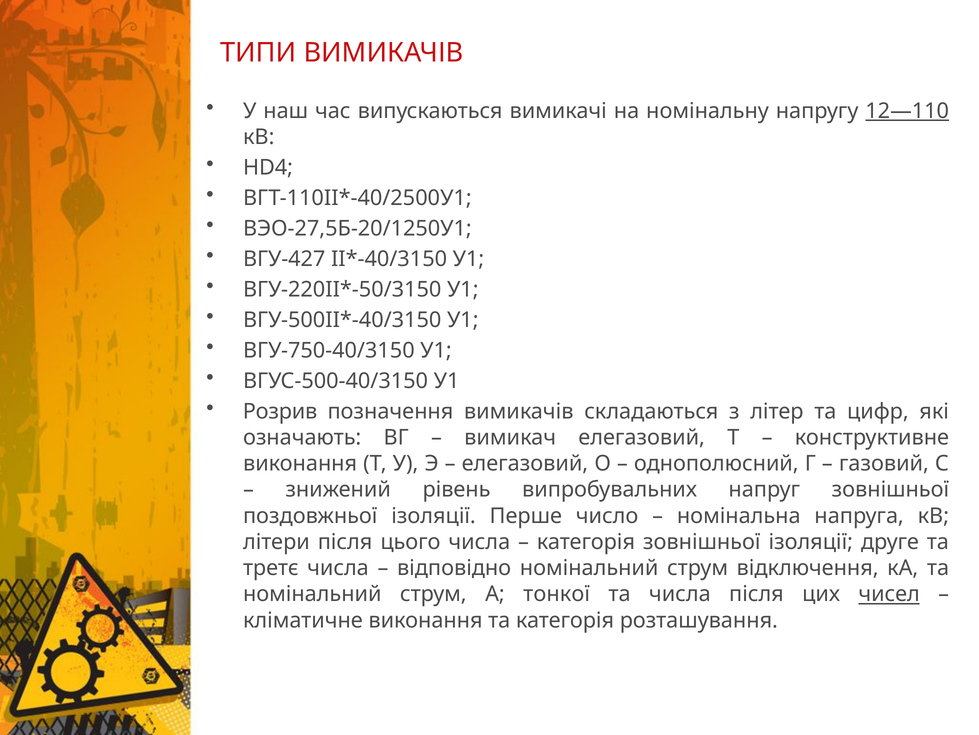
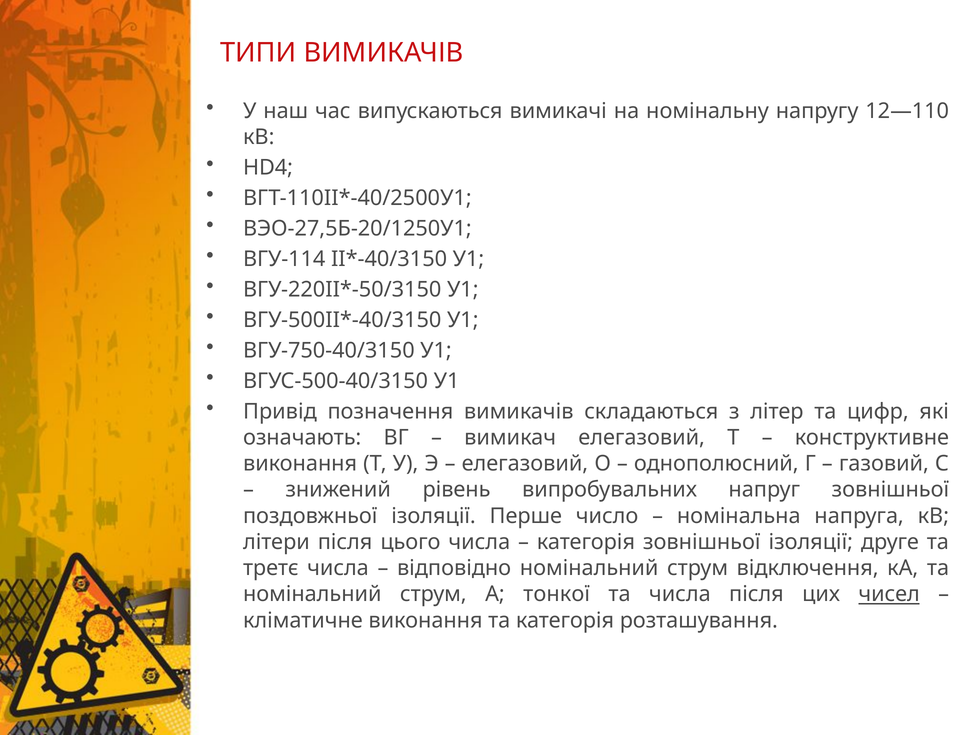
12—110 underline: present -> none
ВГУ-427: ВГУ-427 -> ВГУ-114
Розрив: Розрив -> Привід
